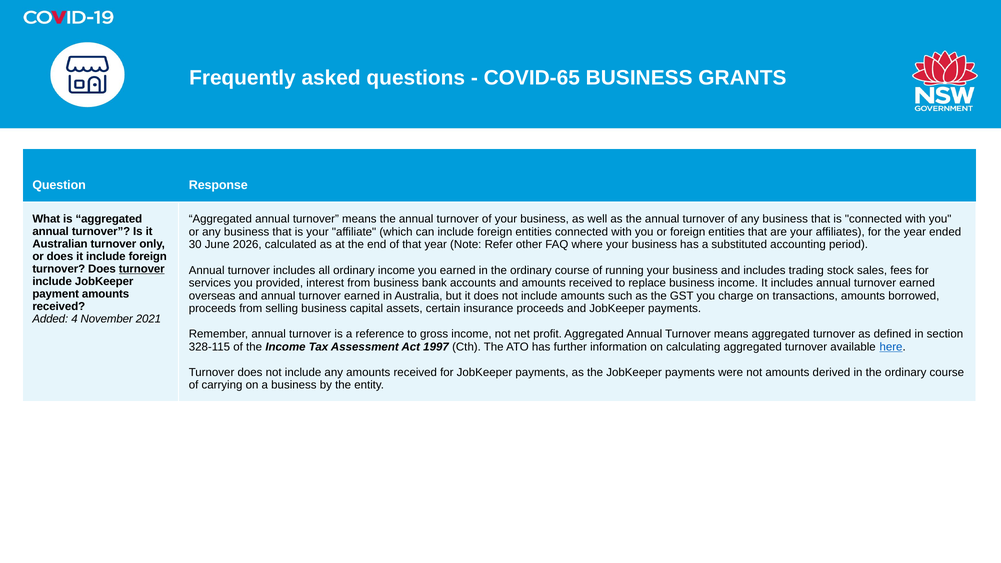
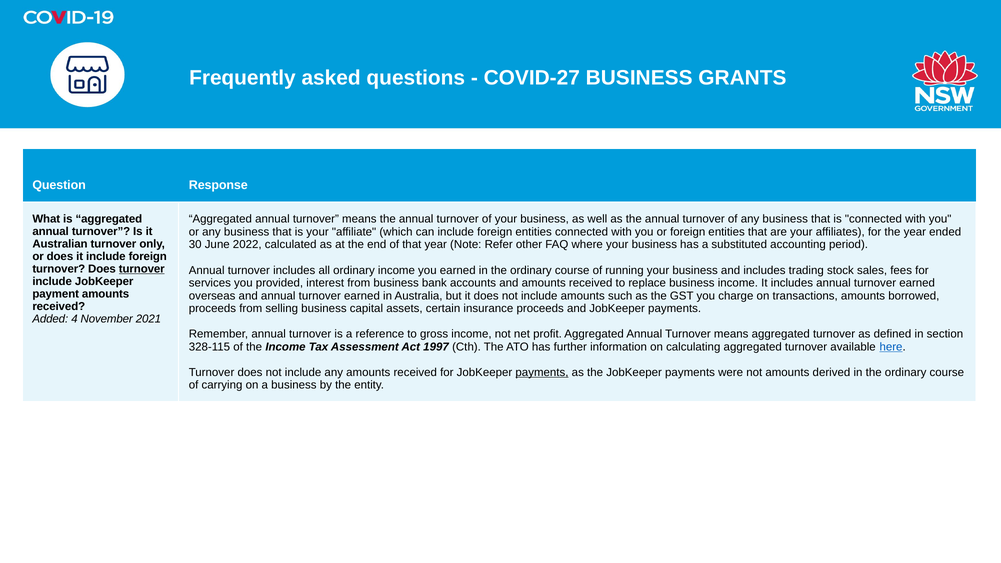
COVID-65: COVID-65 -> COVID-27
2026: 2026 -> 2022
payments at (542, 372) underline: none -> present
